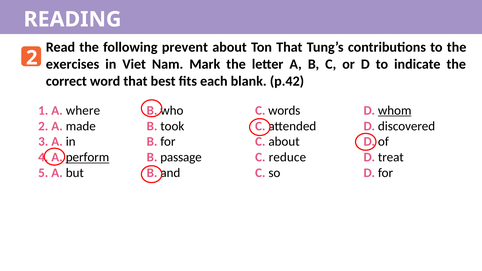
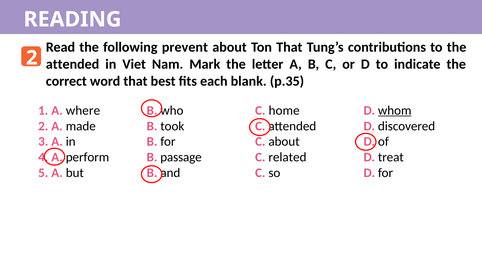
exercises at (73, 64): exercises -> attended
p.42: p.42 -> p.35
words: words -> home
perform underline: present -> none
reduce: reduce -> related
